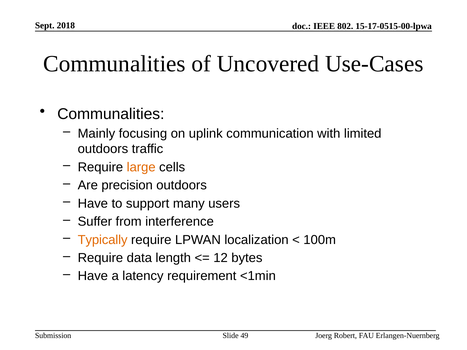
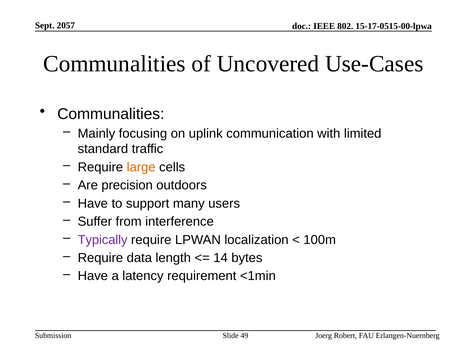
2018: 2018 -> 2057
outdoors at (103, 149): outdoors -> standard
Typically colour: orange -> purple
12: 12 -> 14
